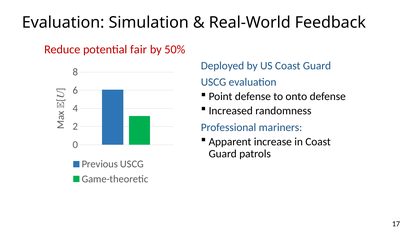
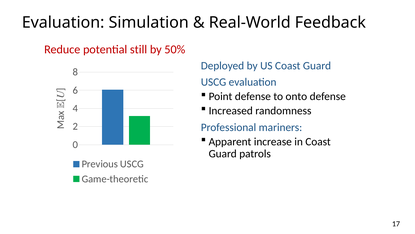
fair: fair -> still
